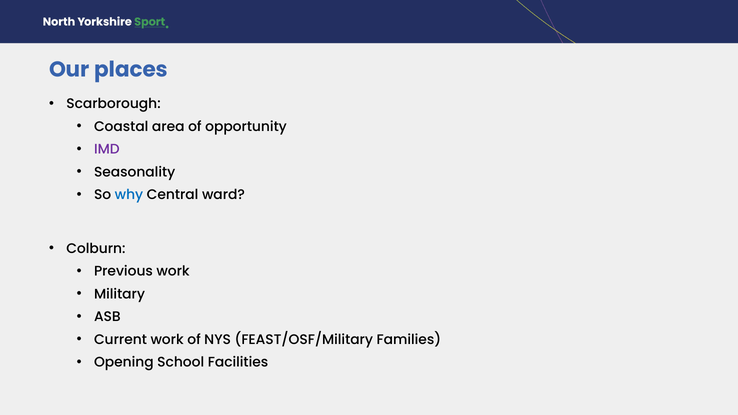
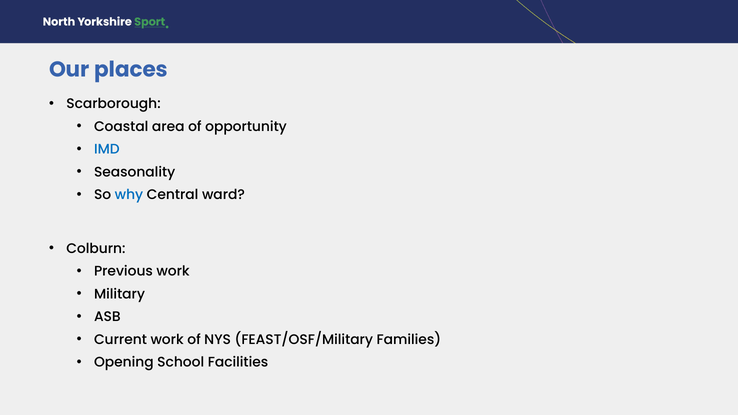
IMD colour: purple -> blue
